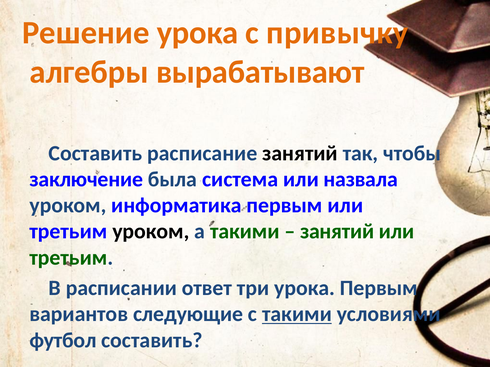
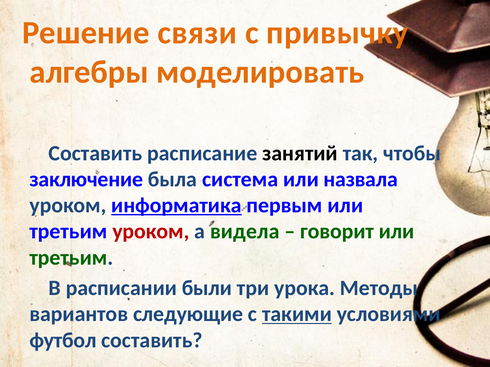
Решение урока: урока -> связи
вырабатывают: вырабатывают -> моделировать
информатика underline: none -> present
уроком at (151, 232) colour: black -> red
а такими: такими -> видела
занятий at (337, 232): занятий -> говорит
ответ: ответ -> были
урока Первым: Первым -> Методы
